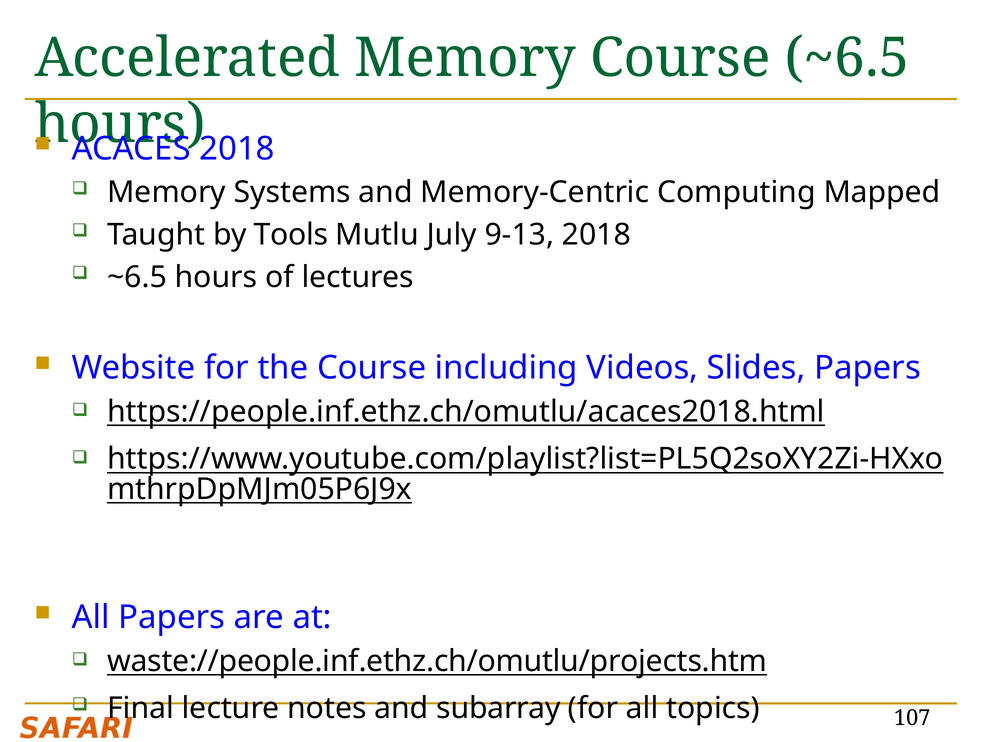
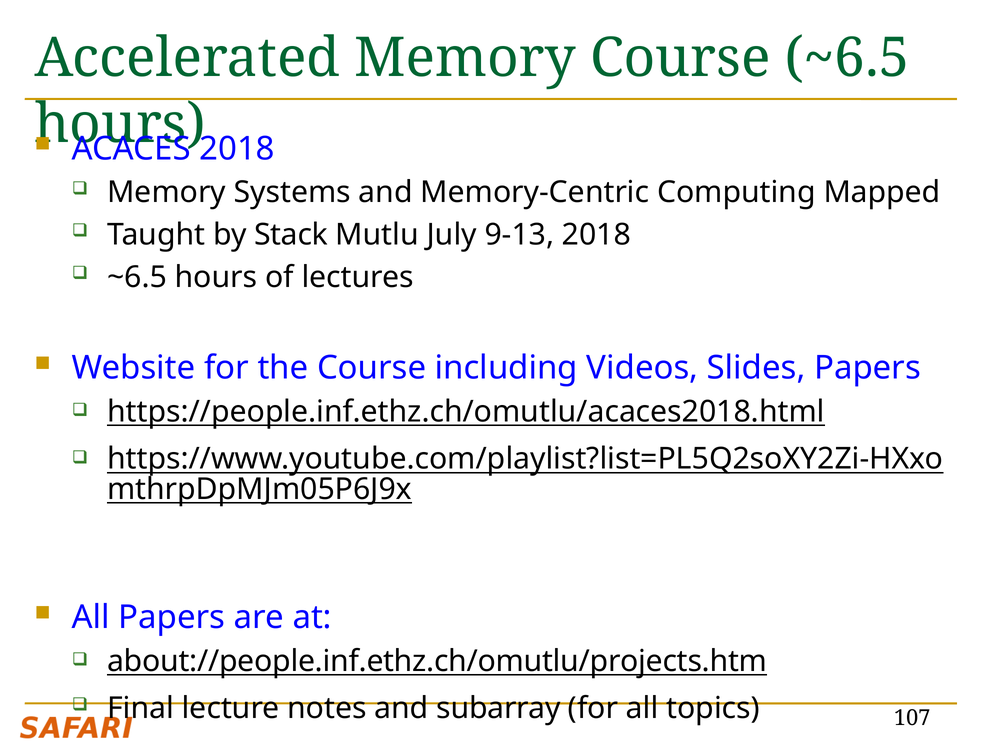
Tools: Tools -> Stack
waste://people.inf.ethz.ch/omutlu/projects.htm: waste://people.inf.ethz.ch/omutlu/projects.htm -> about://people.inf.ethz.ch/omutlu/projects.htm
